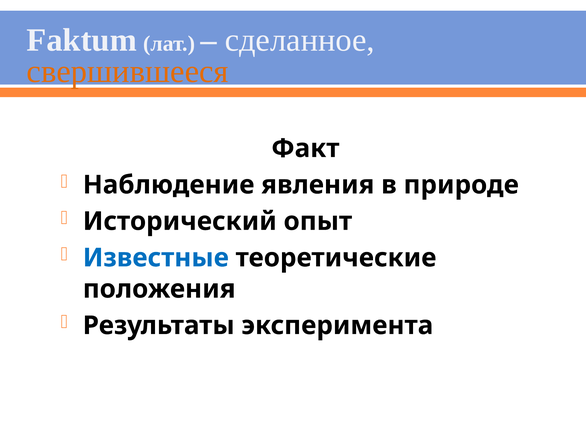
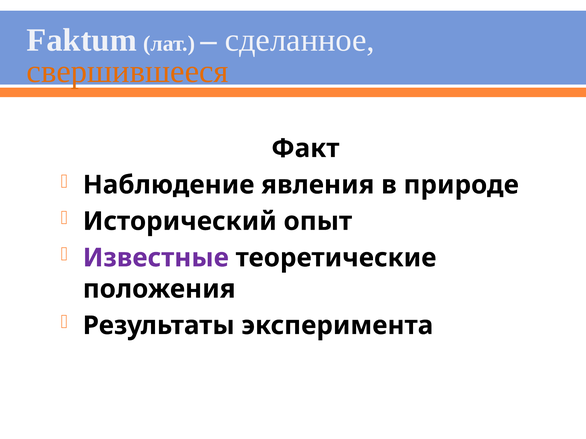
Известные colour: blue -> purple
